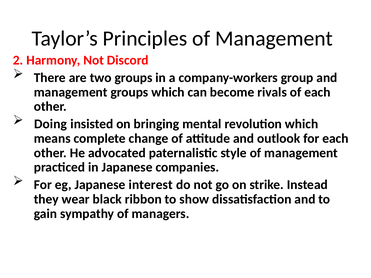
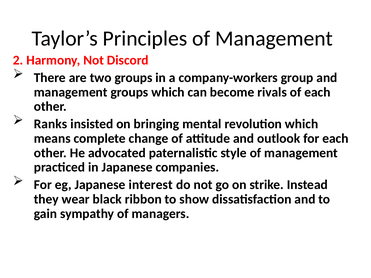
Doing: Doing -> Ranks
